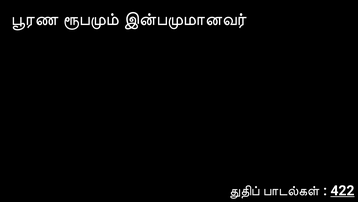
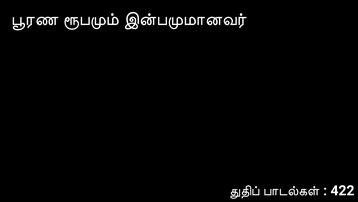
422 underline: present -> none
